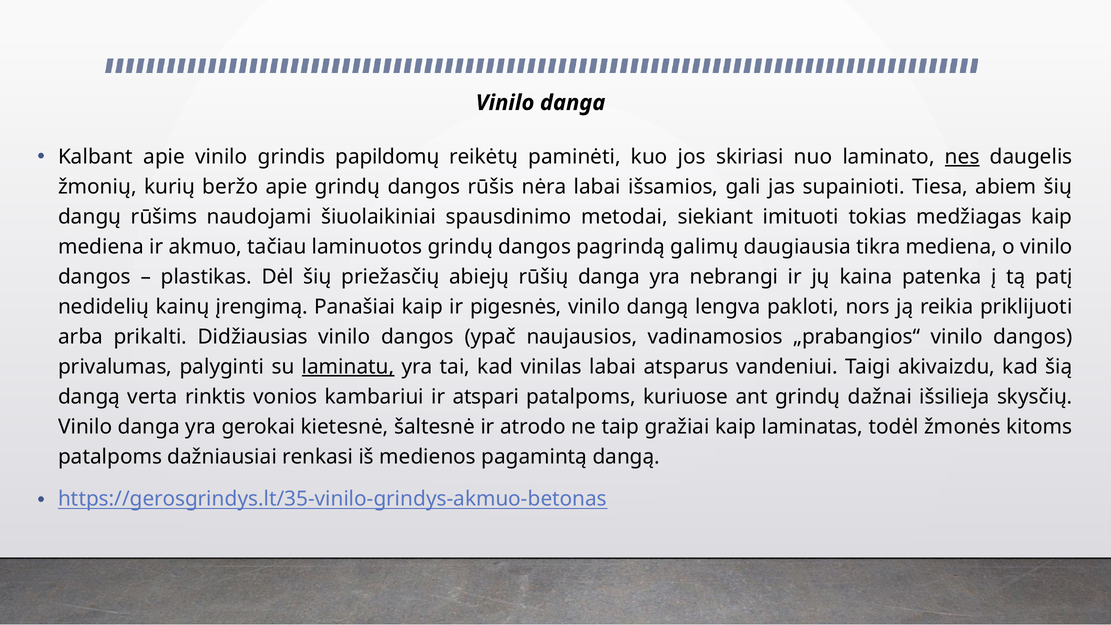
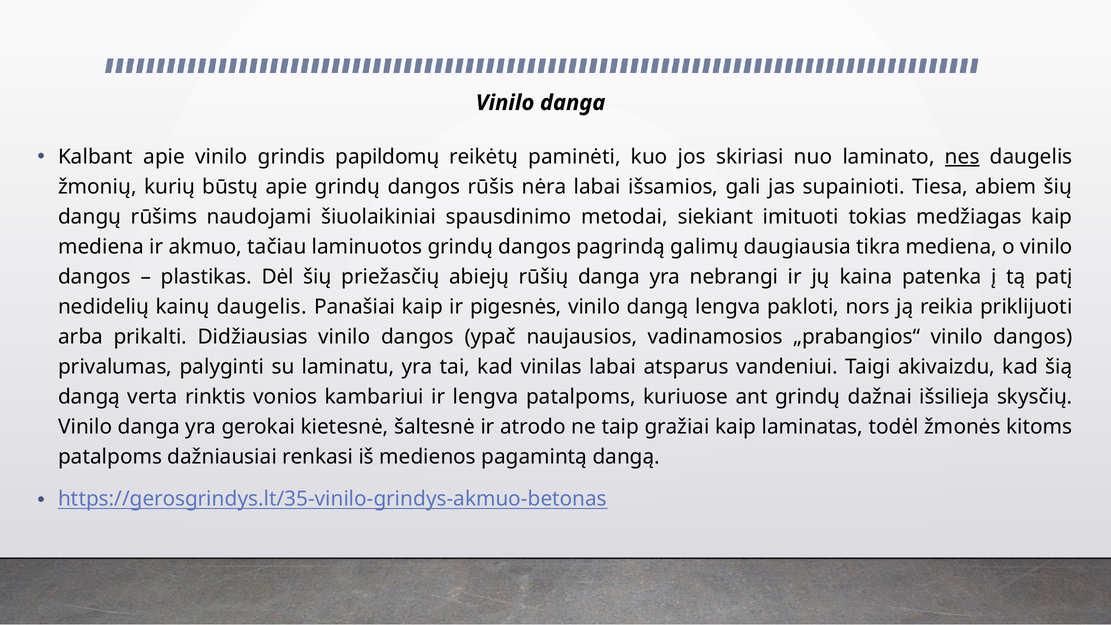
beržo: beržo -> būstų
kainų įrengimą: įrengimą -> daugelis
laminatu underline: present -> none
ir atspari: atspari -> lengva
